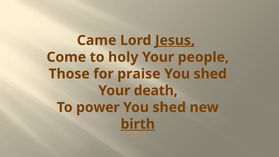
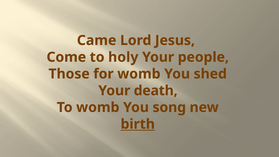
Jesus underline: present -> none
for praise: praise -> womb
To power: power -> womb
shed at (169, 107): shed -> song
